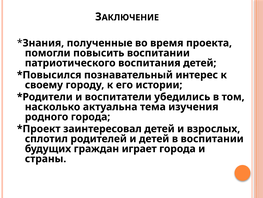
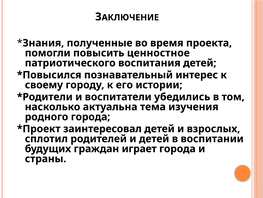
повысить воспитании: воспитании -> ценностное
